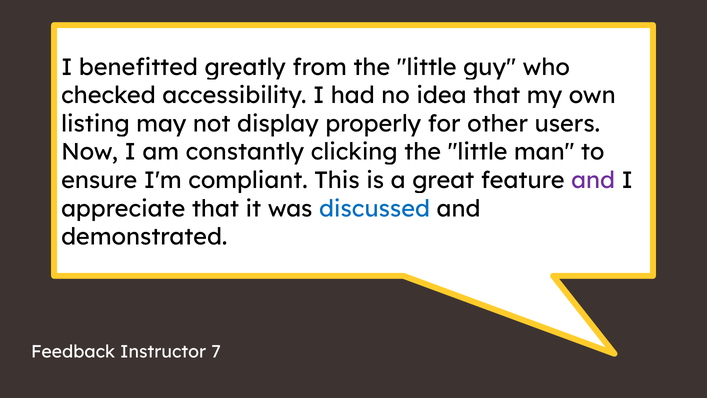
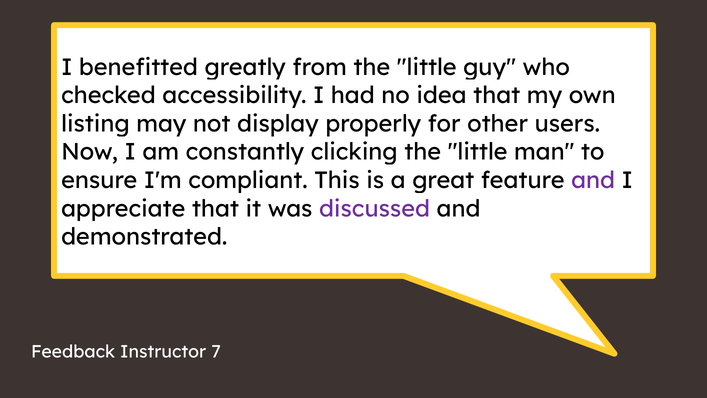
discussed colour: blue -> purple
